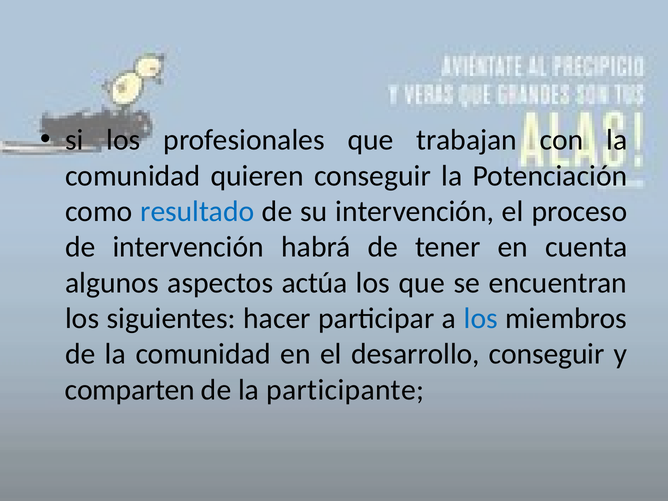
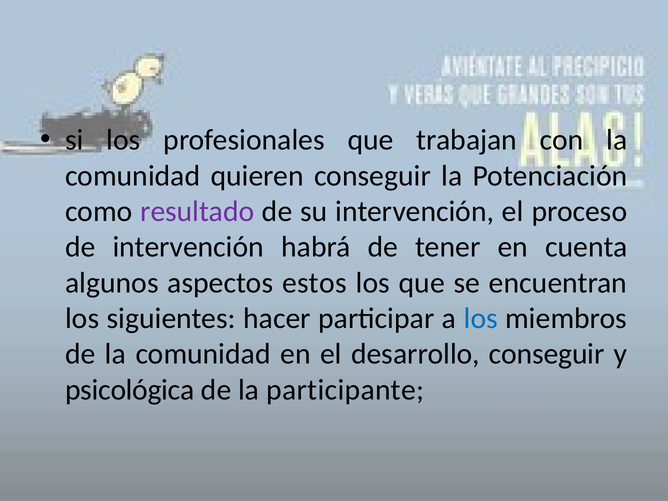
resultado colour: blue -> purple
actúa: actúa -> estos
comparten: comparten -> psicológica
